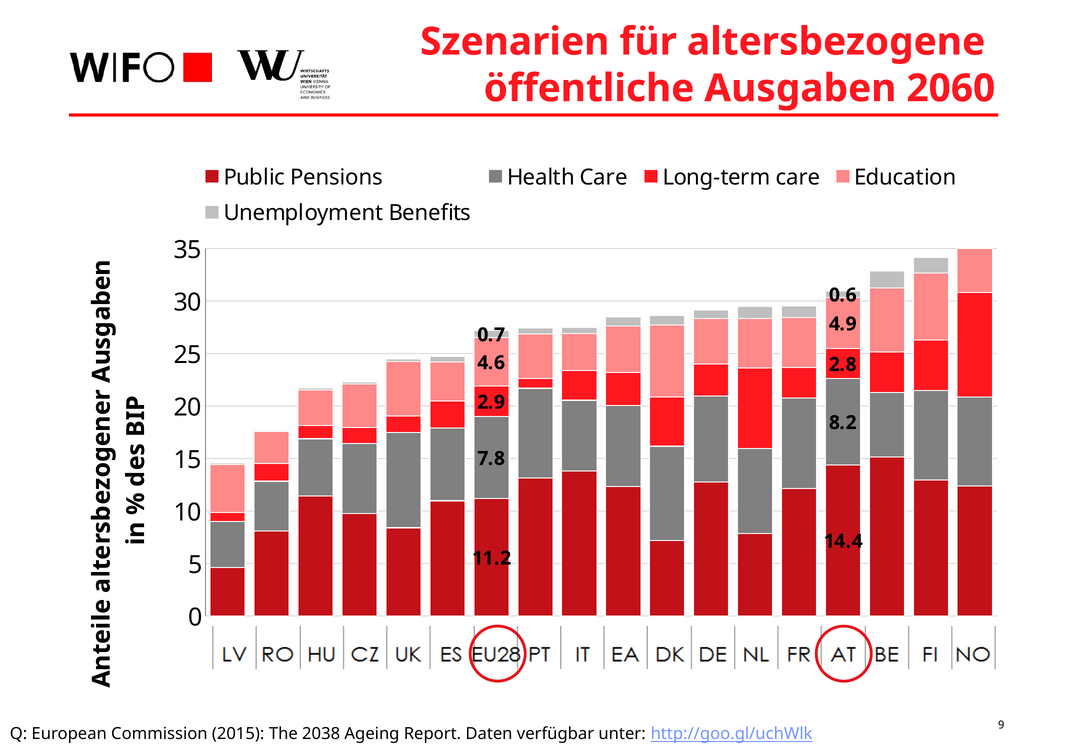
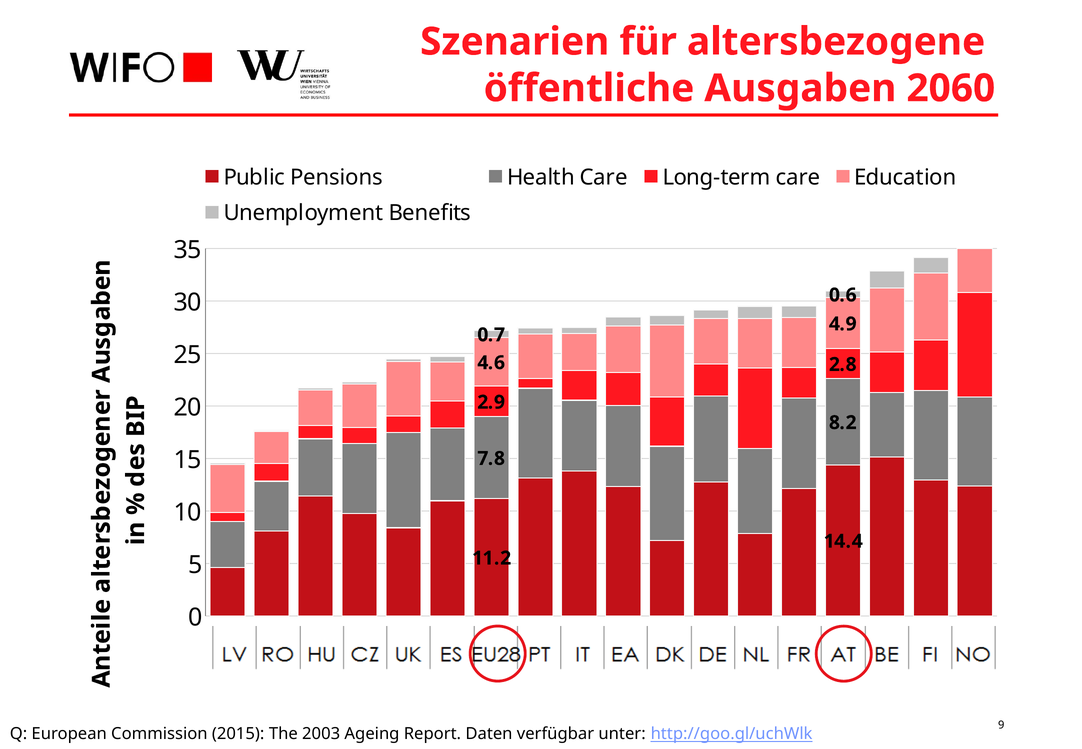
2038: 2038 -> 2003
